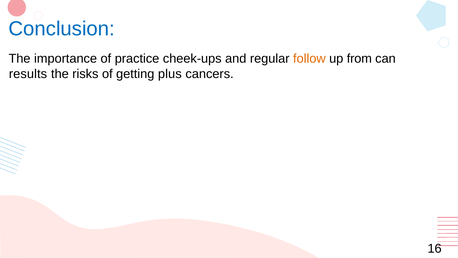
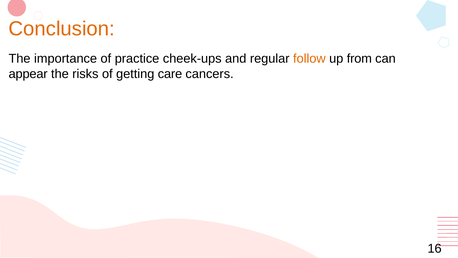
Conclusion colour: blue -> orange
results: results -> appear
plus: plus -> care
